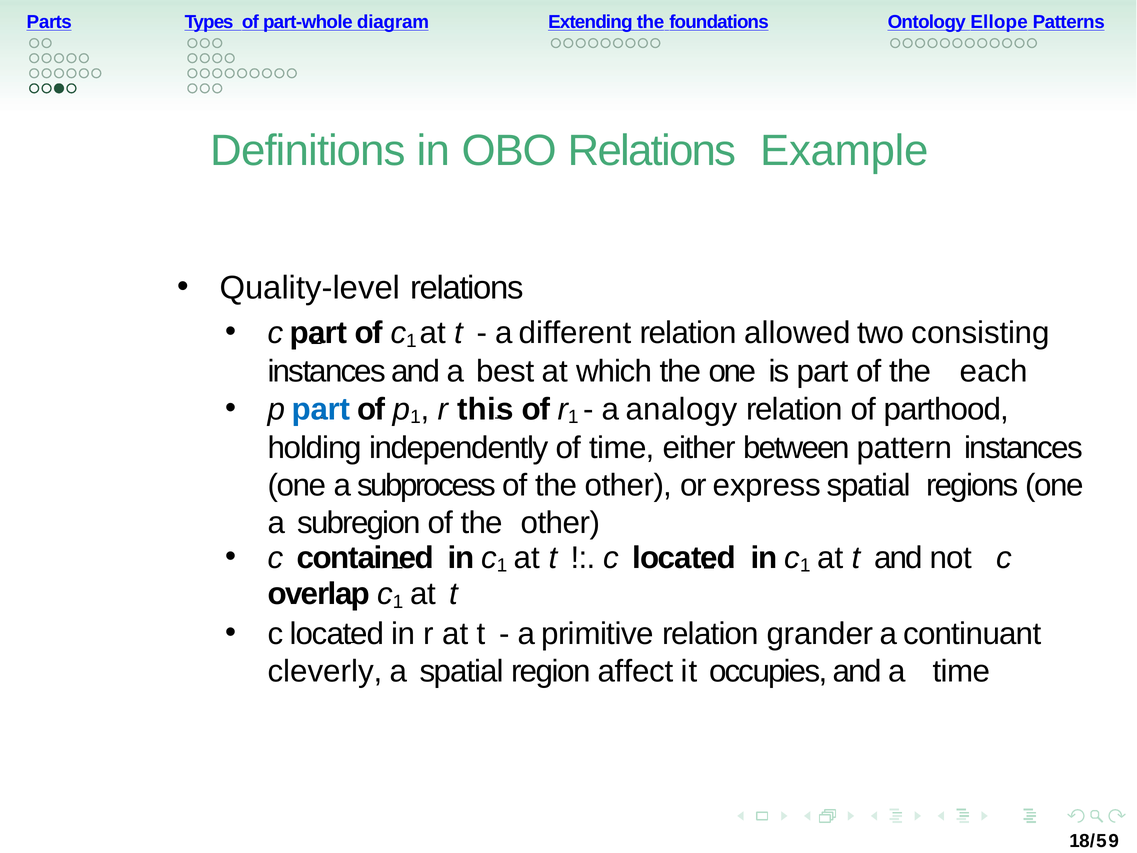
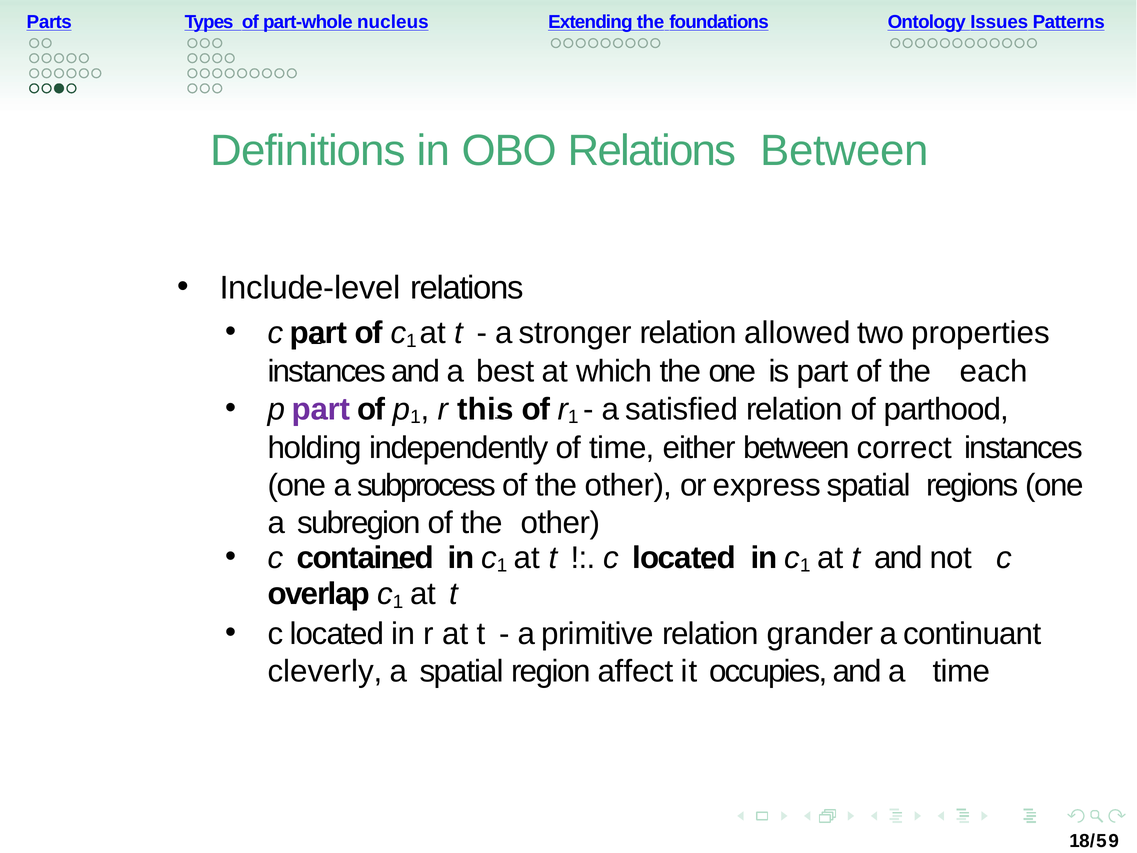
diagram: diagram -> nucleus
Ellope: Ellope -> Issues
Relations Example: Example -> Between
Quality-level: Quality-level -> Include-level
different: different -> stronger
consisting: consisting -> properties
part at (321, 410) colour: blue -> purple
analogy: analogy -> satisfied
pattern: pattern -> correct
